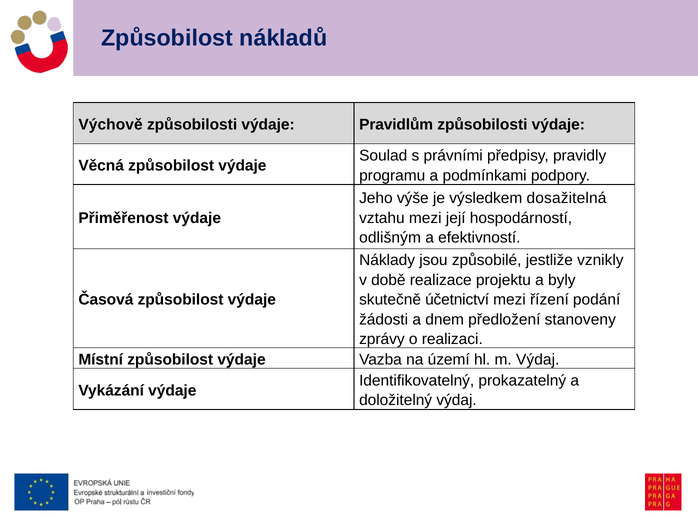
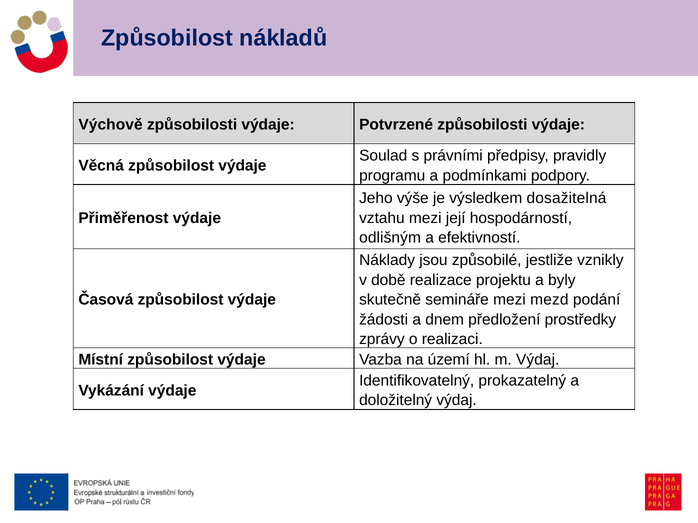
Pravidlům: Pravidlům -> Potvrzené
účetnictví: účetnictví -> semináře
řízení: řízení -> mezd
stanoveny: stanoveny -> prostředky
